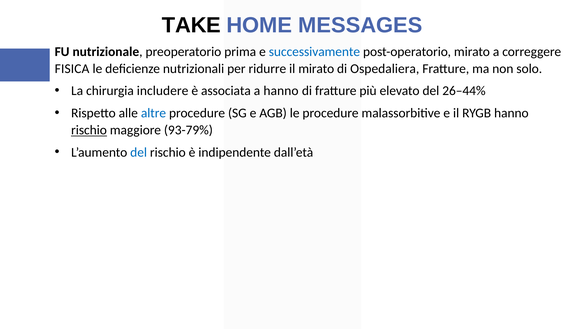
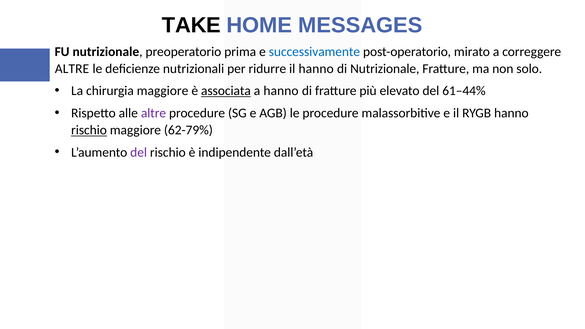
FISICA at (72, 69): FISICA -> ALTRE
il mirato: mirato -> hanno
di Ospedaliera: Ospedaliera -> Nutrizionale
chirurgia includere: includere -> maggiore
associata underline: none -> present
26–44%: 26–44% -> 61–44%
altre at (153, 113) colour: blue -> purple
93-79%: 93-79% -> 62-79%
del at (139, 152) colour: blue -> purple
